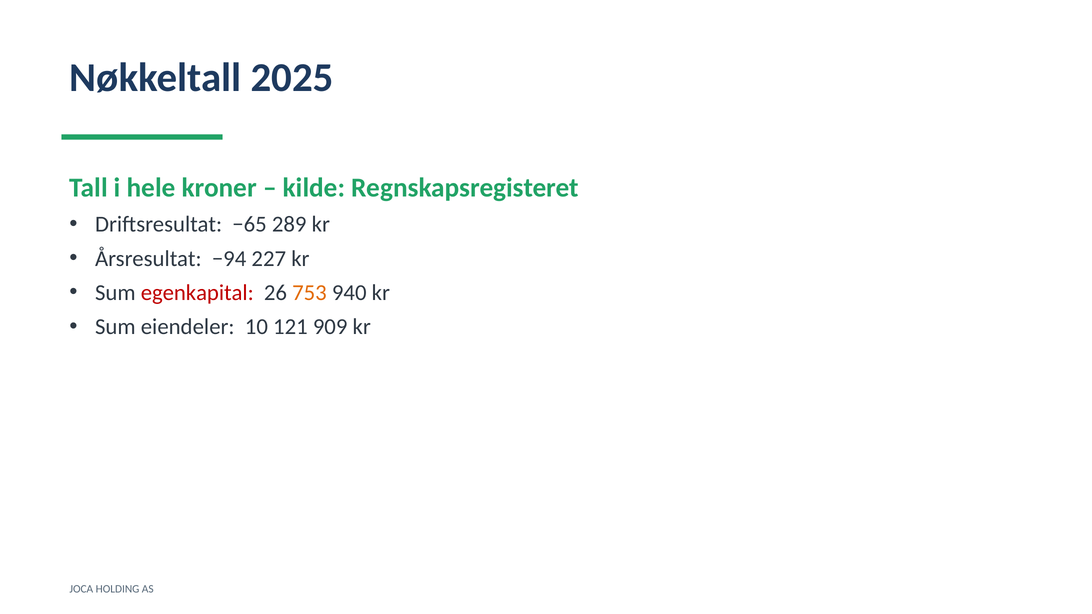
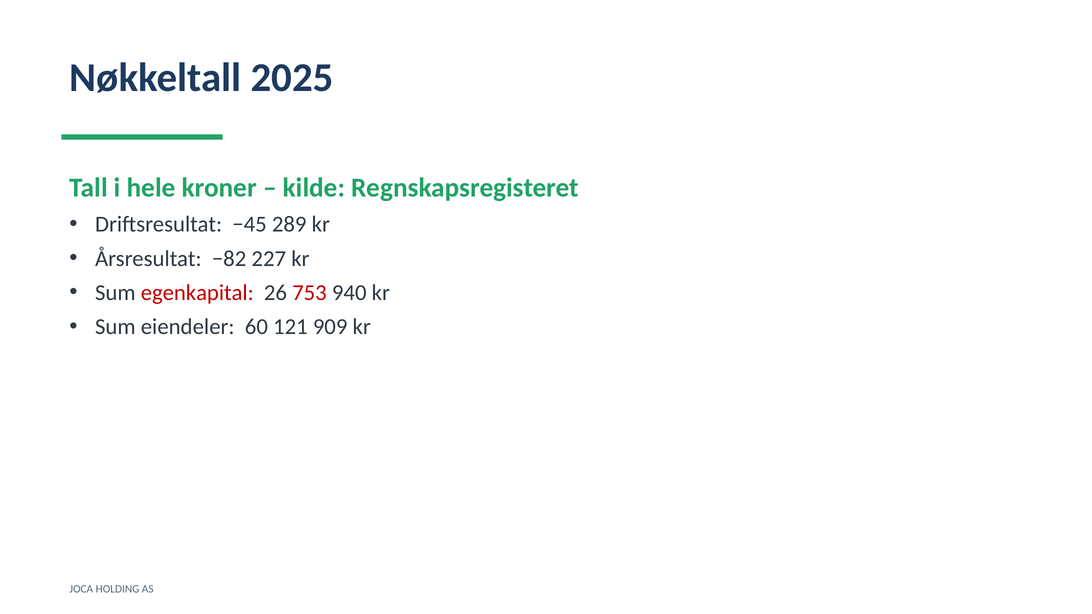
−65: −65 -> −45
−94: −94 -> −82
753 colour: orange -> red
10: 10 -> 60
